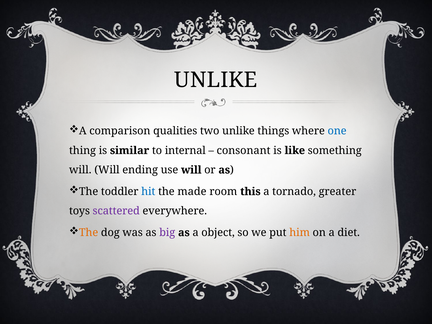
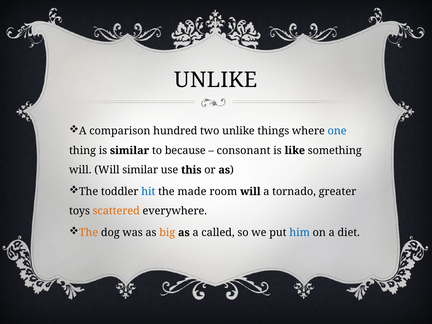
qualities: qualities -> hundred
internal: internal -> because
Will ending: ending -> similar
use will: will -> this
room this: this -> will
scattered colour: purple -> orange
big colour: purple -> orange
object: object -> called
him colour: orange -> blue
